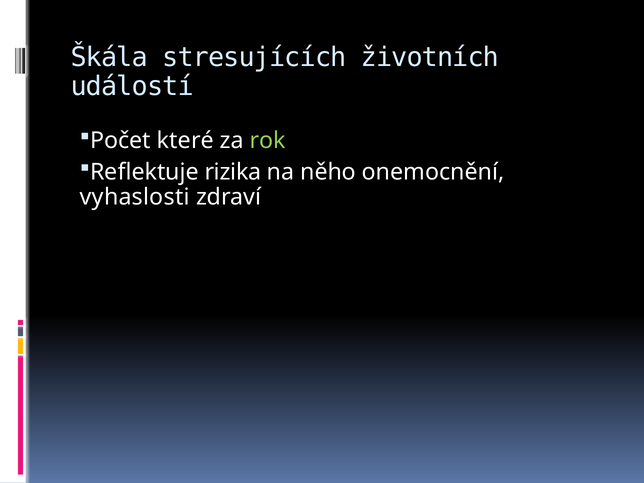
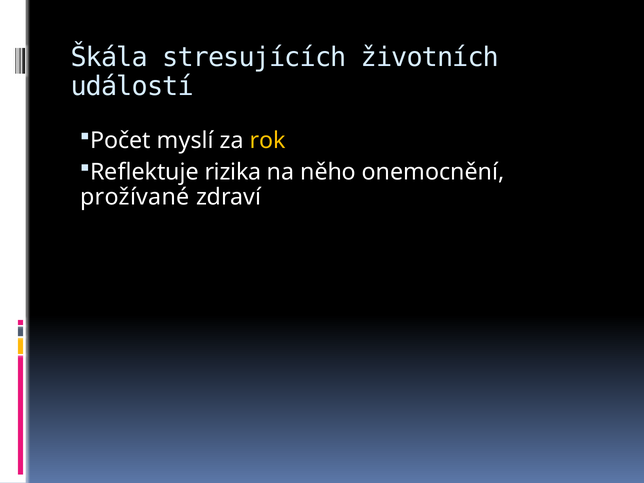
které: které -> myslí
rok colour: light green -> yellow
vyhaslosti: vyhaslosti -> prožívané
